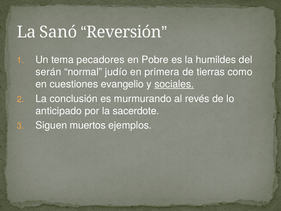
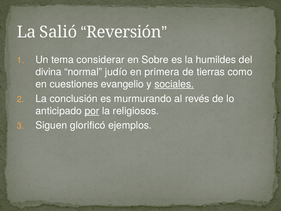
Sanó: Sanó -> Salió
pecadores: pecadores -> considerar
Pobre: Pobre -> Sobre
serán: serán -> divina
por underline: none -> present
sacerdote: sacerdote -> religiosos
muertos: muertos -> glorificó
